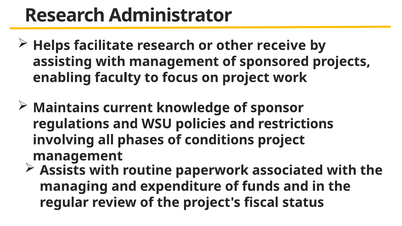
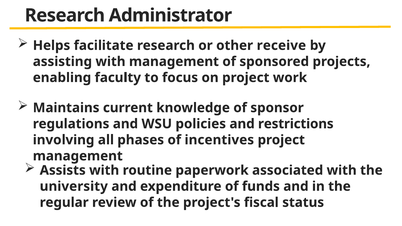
conditions: conditions -> incentives
managing: managing -> university
